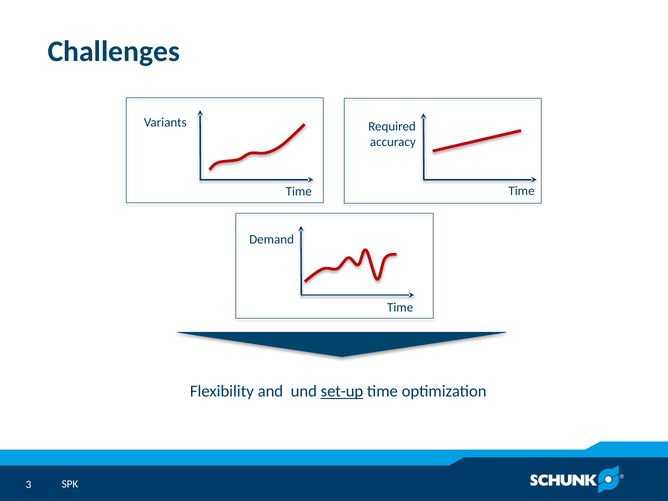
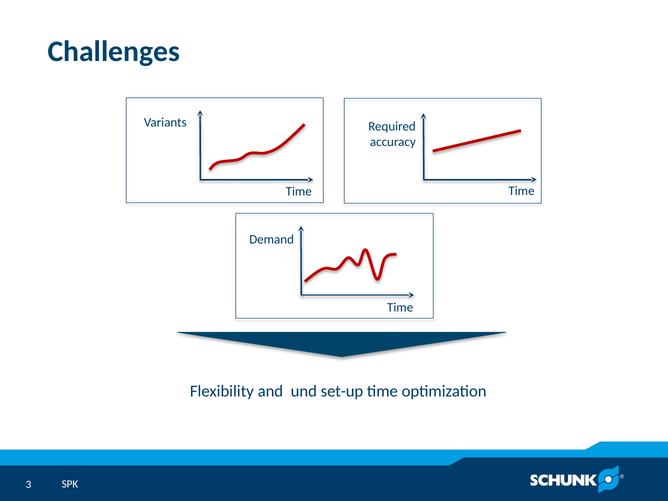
set-up underline: present -> none
